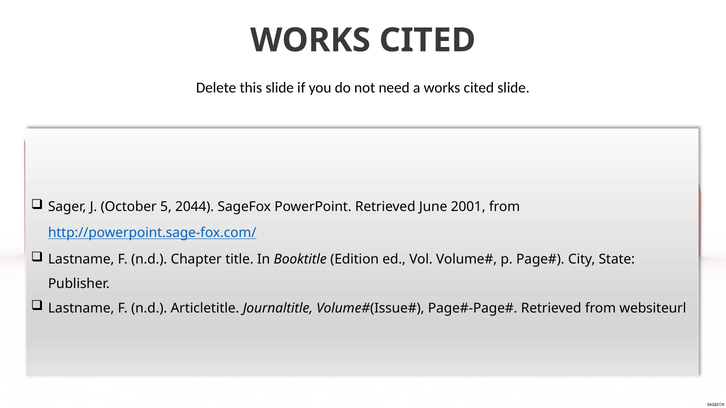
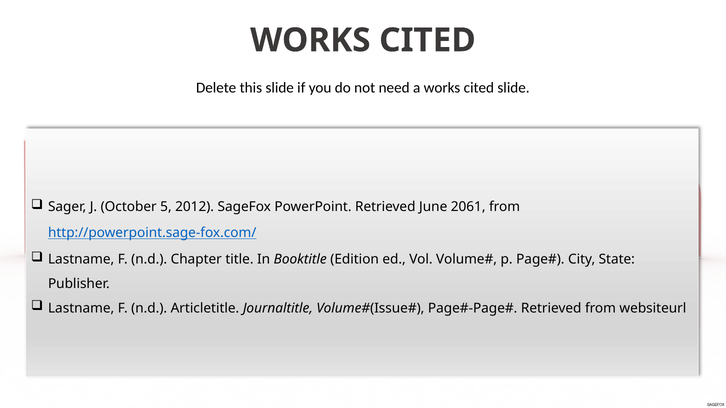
2044: 2044 -> 2012
2001: 2001 -> 2061
